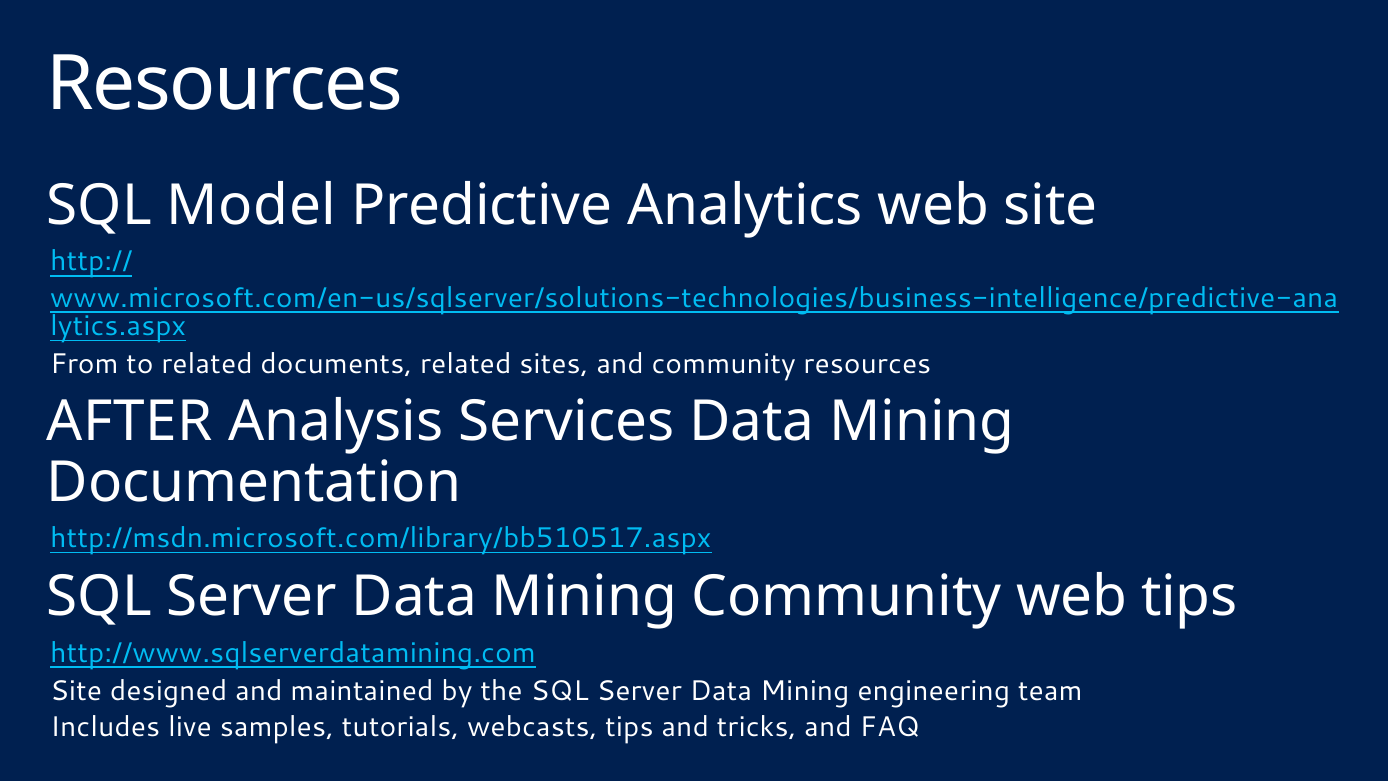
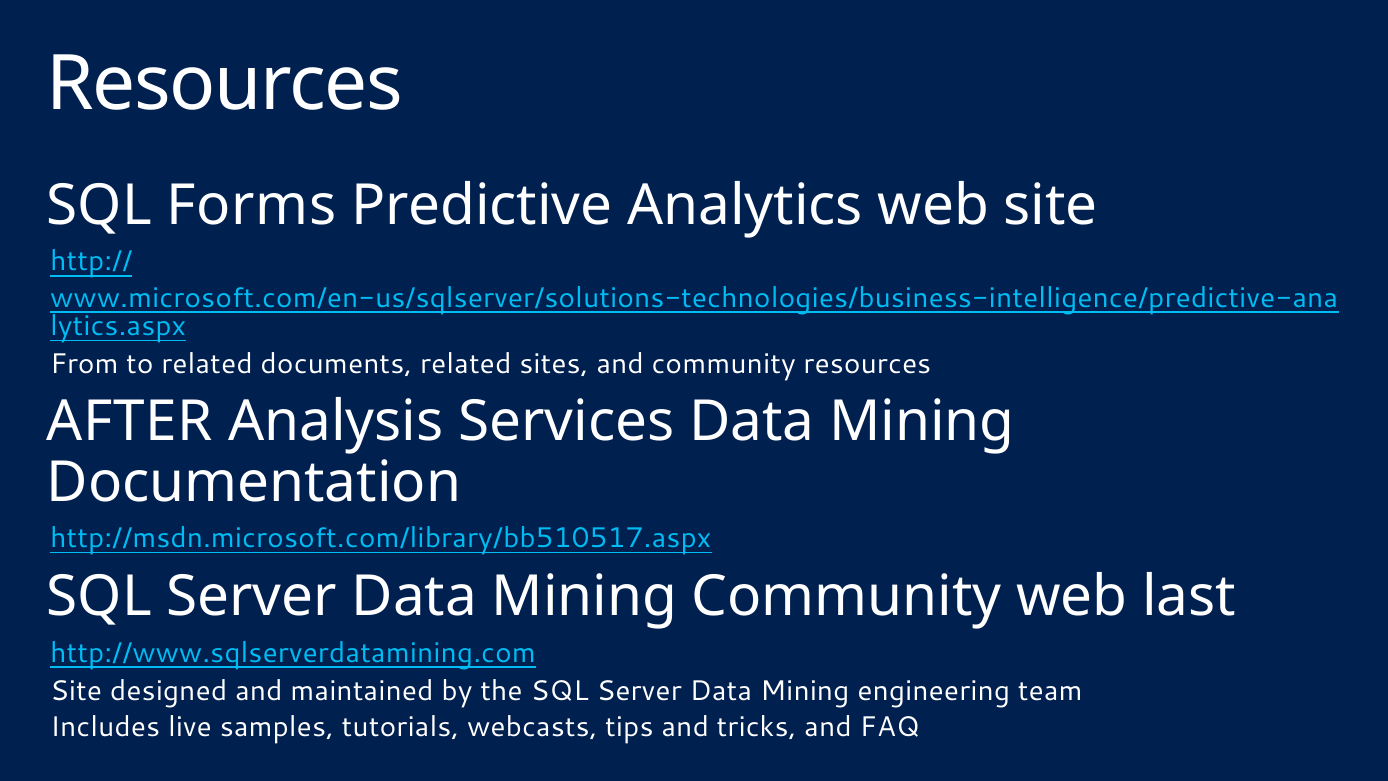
Model: Model -> Forms
web tips: tips -> last
